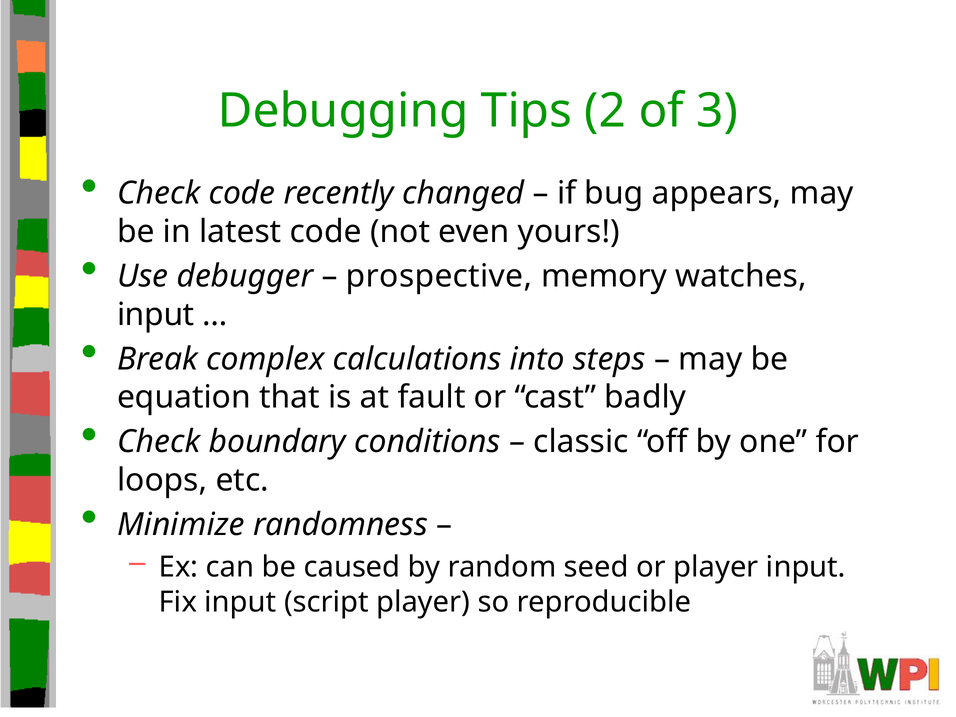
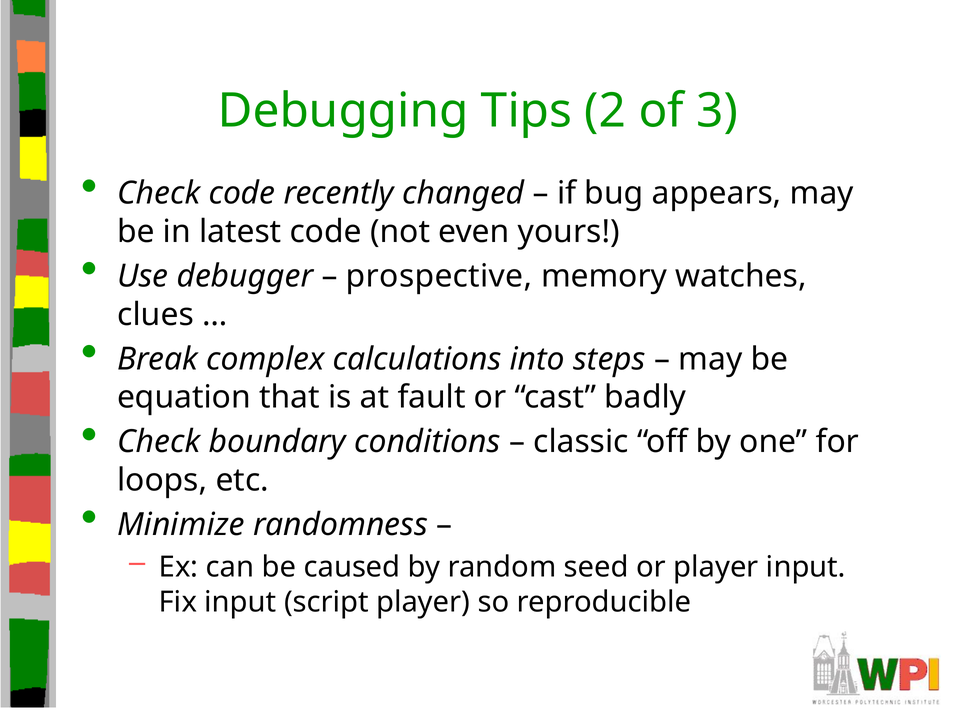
input at (156, 315): input -> clues
